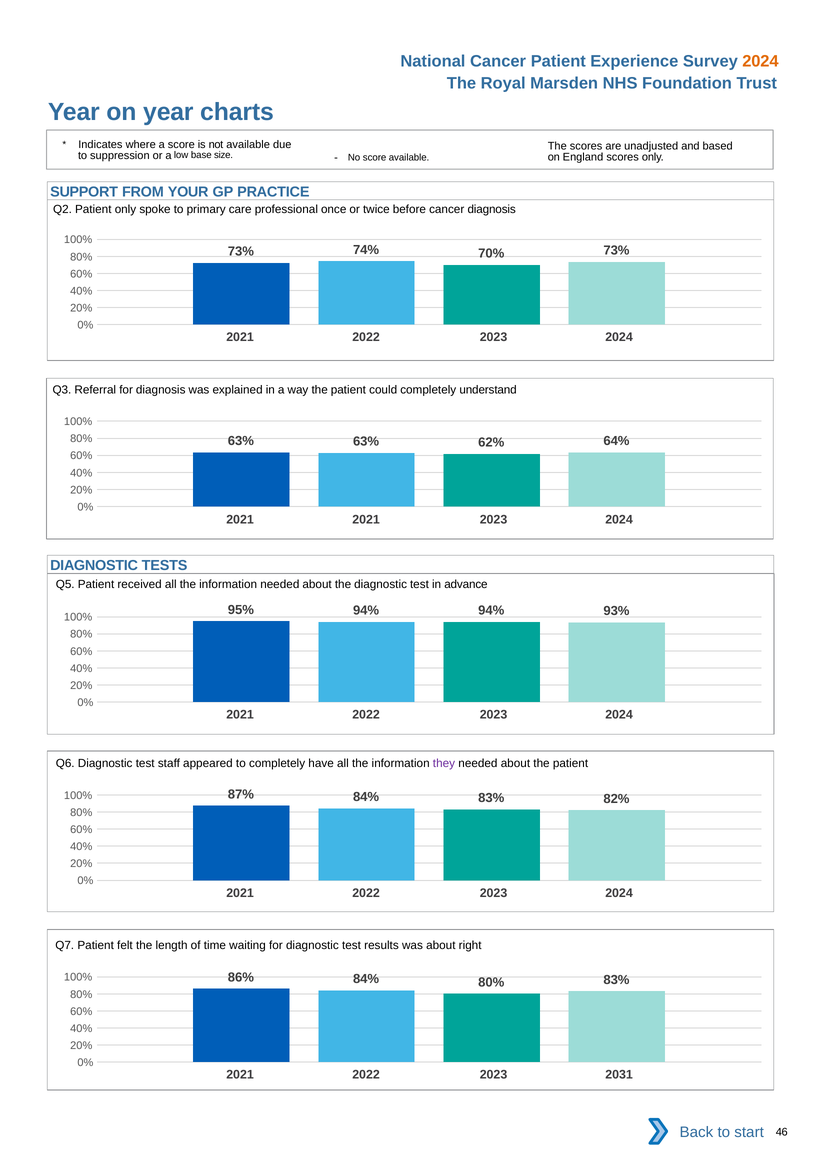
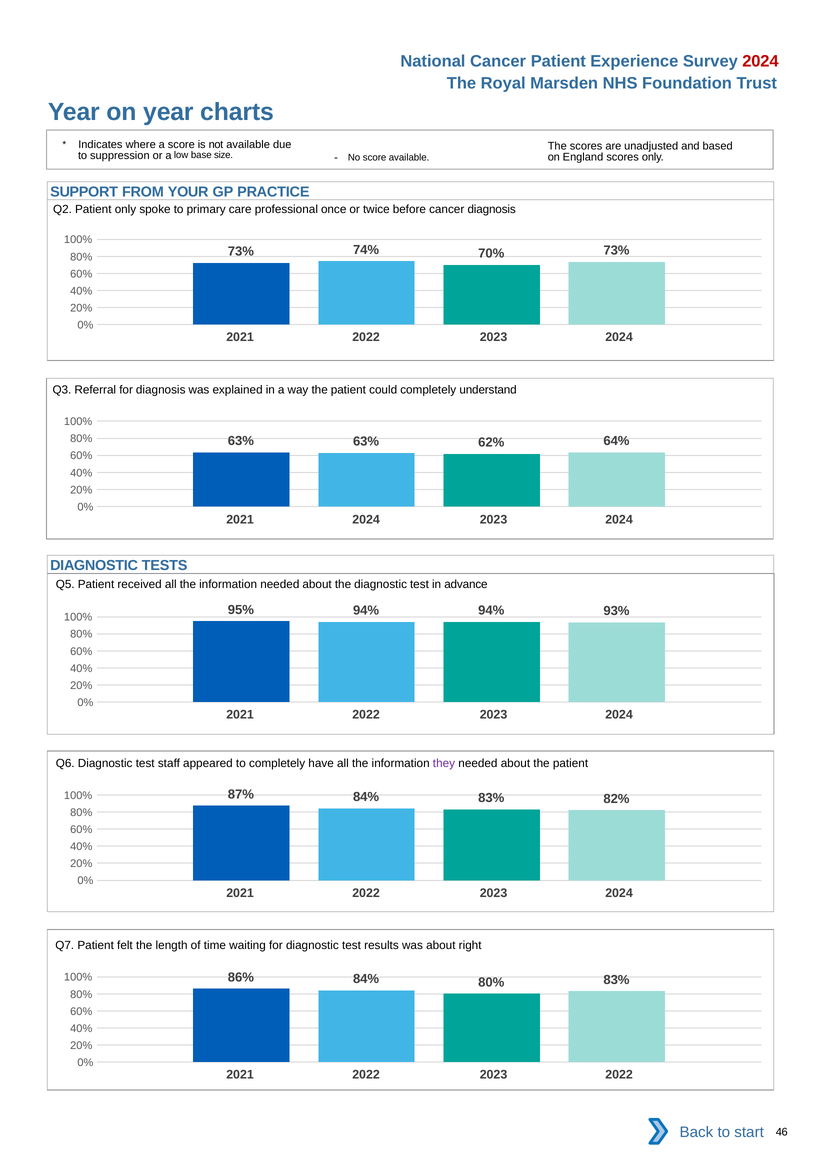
2024 at (760, 61) colour: orange -> red
2021 2021: 2021 -> 2024
2023 2031: 2031 -> 2022
